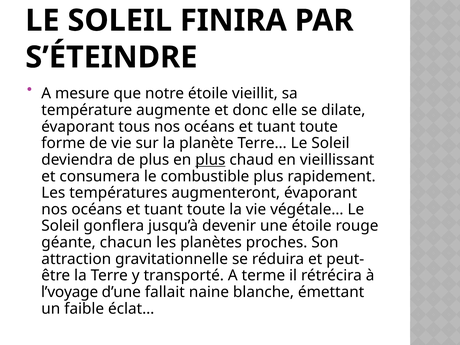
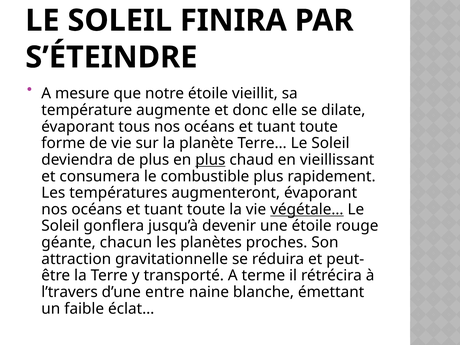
végétale… underline: none -> present
l’voyage: l’voyage -> l’travers
fallait: fallait -> entre
